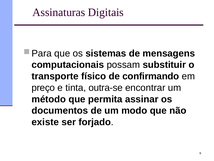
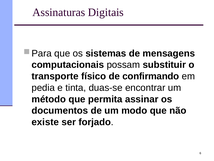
preço: preço -> pedia
outra-se: outra-se -> duas-se
